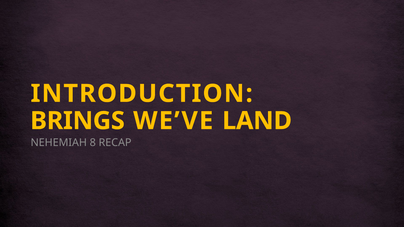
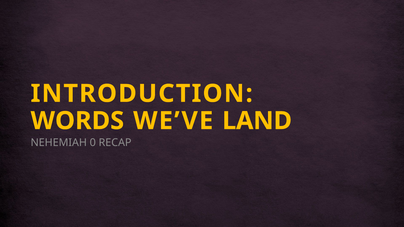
BRINGS: BRINGS -> WORDS
8: 8 -> 0
